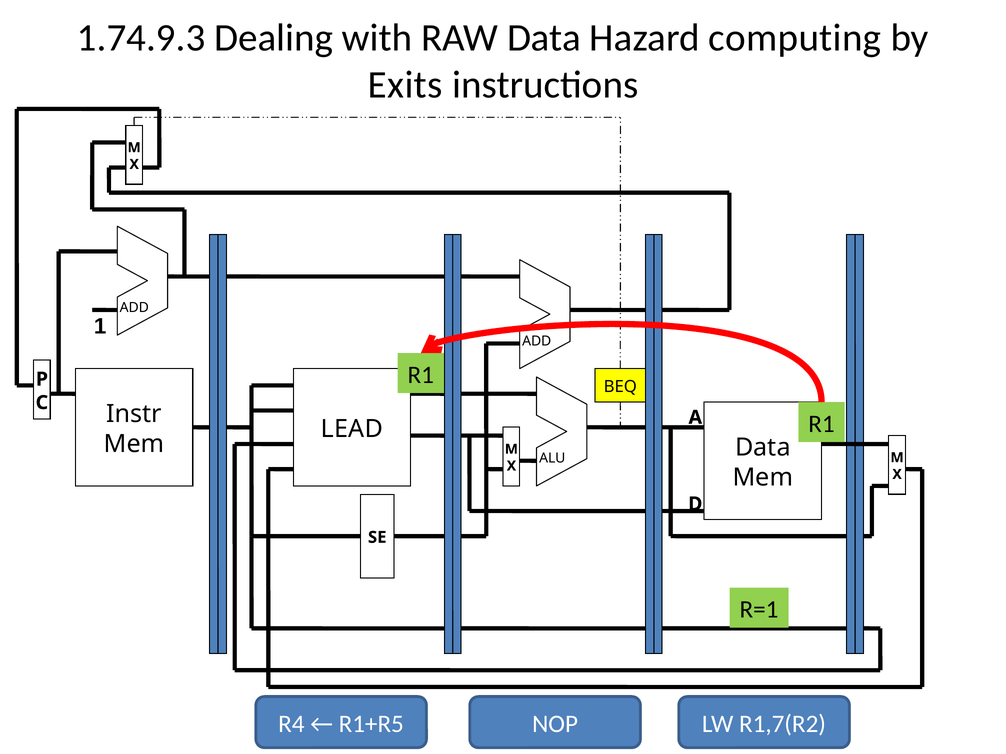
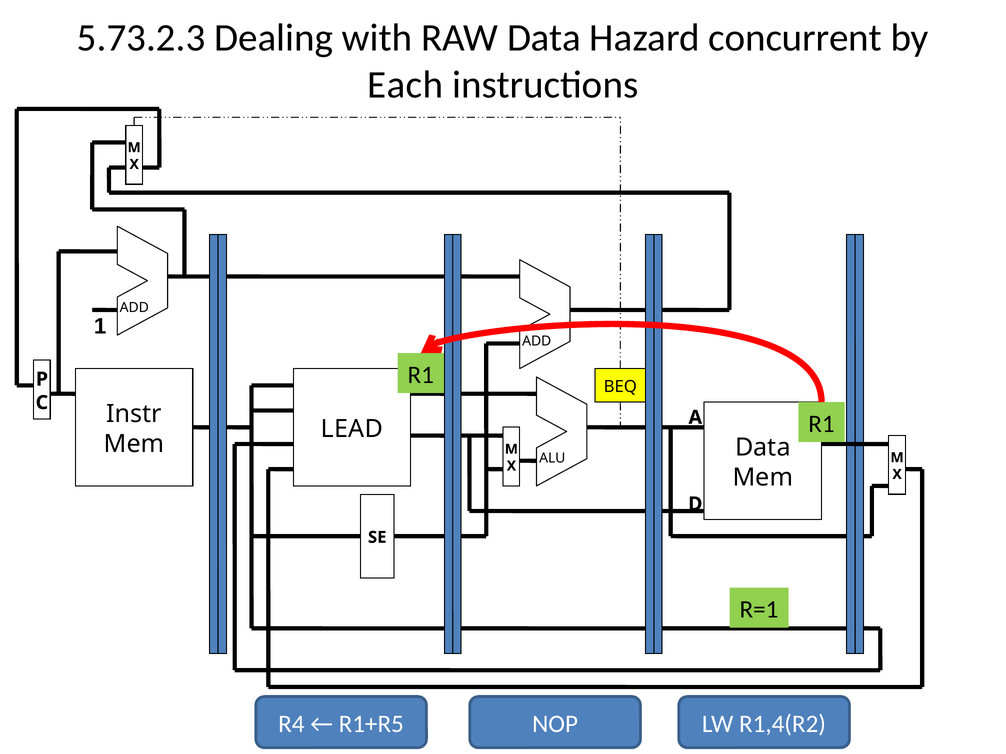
1.74.9.3: 1.74.9.3 -> 5.73.2.3
computing: computing -> concurrent
Exits: Exits -> Each
R1,7(R2: R1,7(R2 -> R1,4(R2
